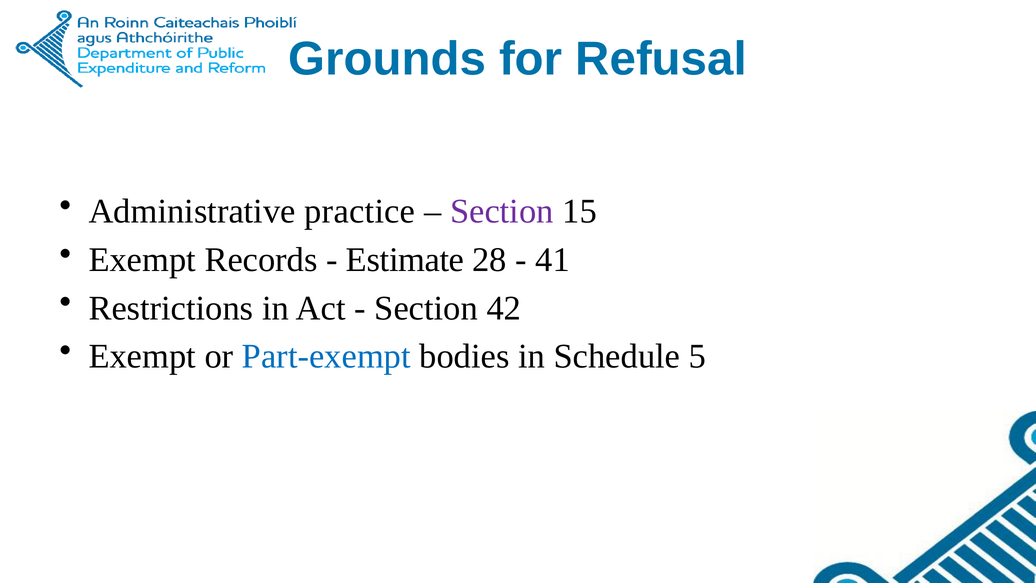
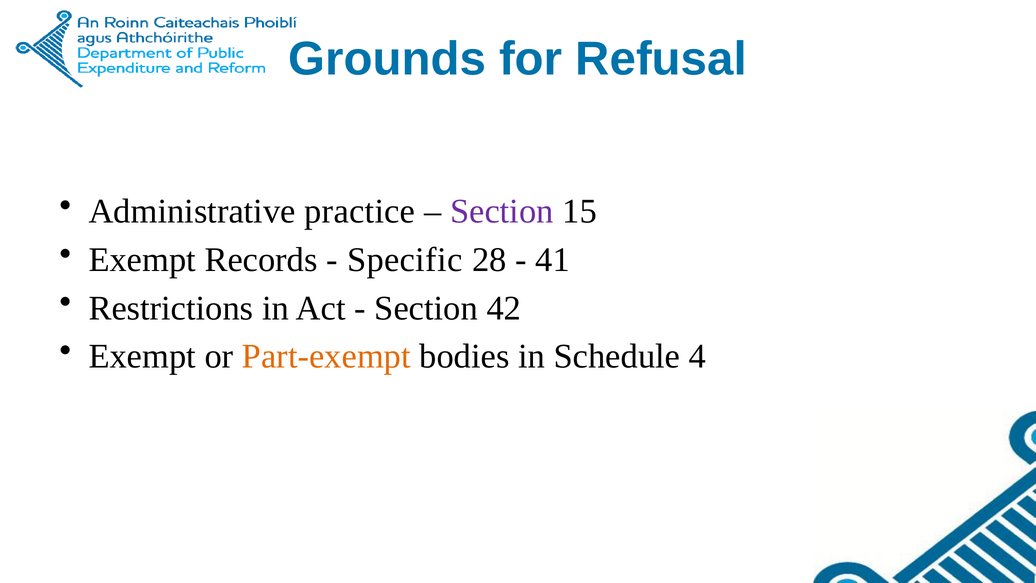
Estimate: Estimate -> Specific
Part-exempt colour: blue -> orange
5: 5 -> 4
